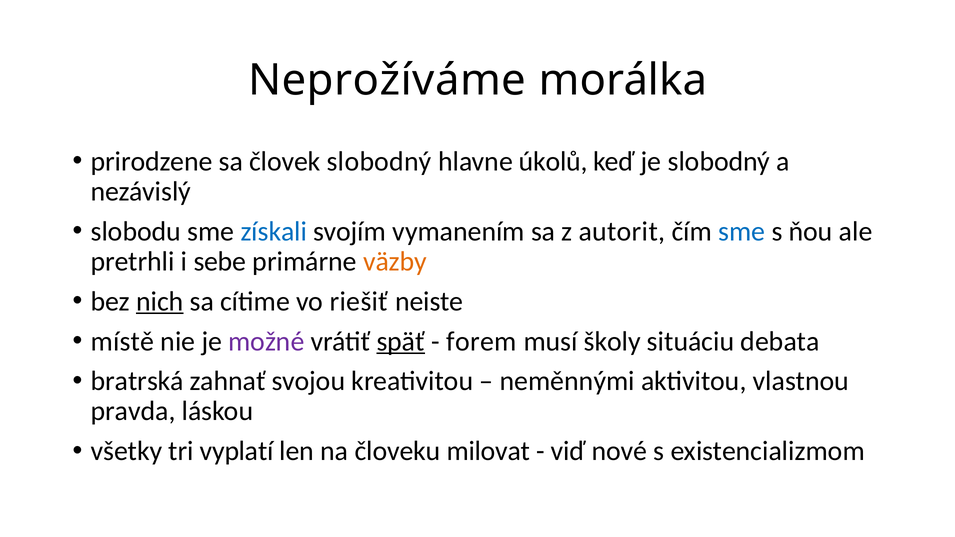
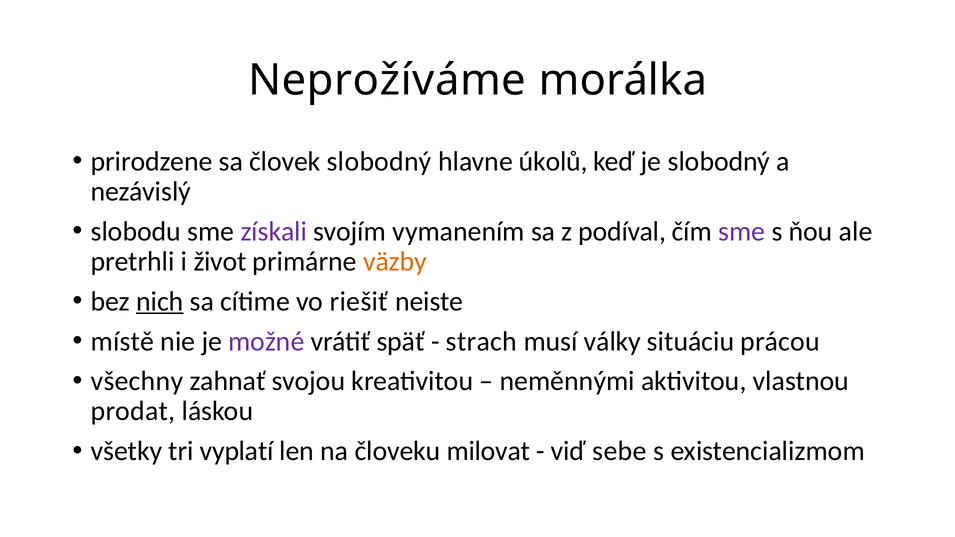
získali colour: blue -> purple
autorit: autorit -> podíval
sme at (742, 231) colour: blue -> purple
sebe: sebe -> život
späť underline: present -> none
forem: forem -> strach
školy: školy -> války
debata: debata -> prácou
bratrská: bratrská -> všechny
pravda: pravda -> prodat
nové: nové -> sebe
